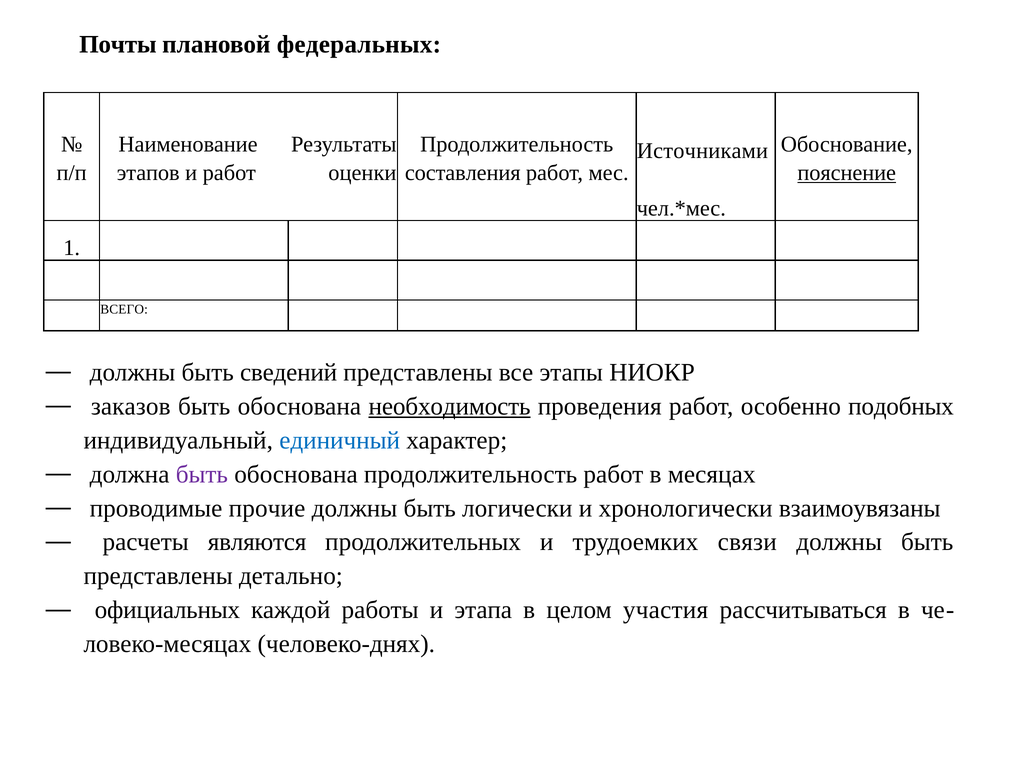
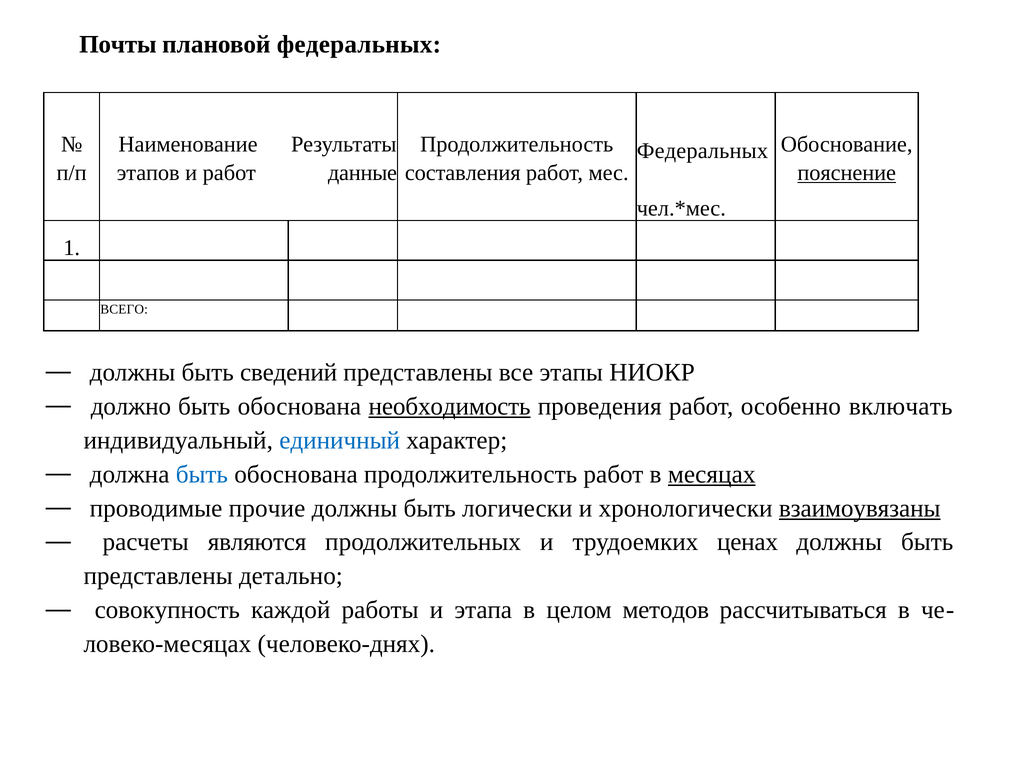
Источниками at (702, 151): Источниками -> Федеральных
оценки: оценки -> данные
заказов: заказов -> должно
подобных: подобных -> включать
быть at (202, 474) colour: purple -> blue
месяцах underline: none -> present
взаимоувязаны underline: none -> present
связи: связи -> ценах
официальных: официальных -> совокупность
участия: участия -> методов
